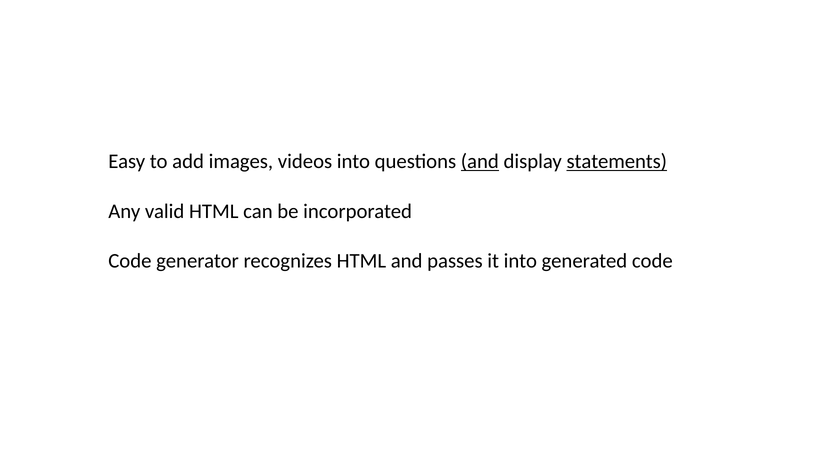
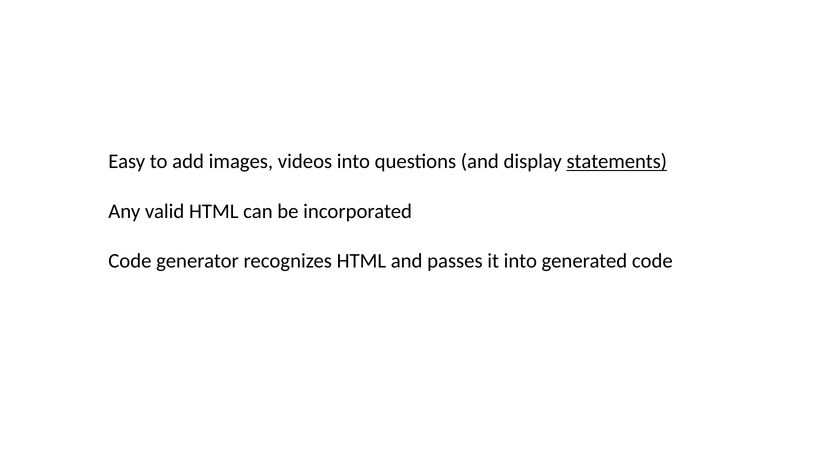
and at (480, 161) underline: present -> none
